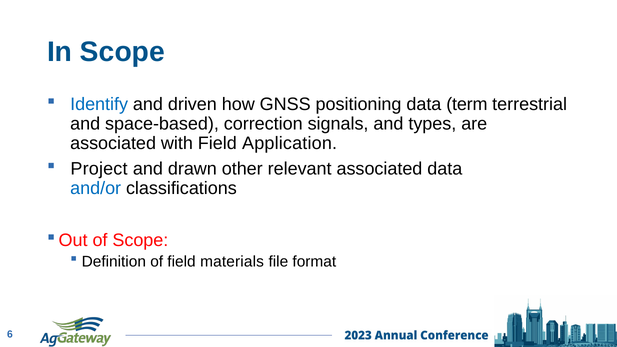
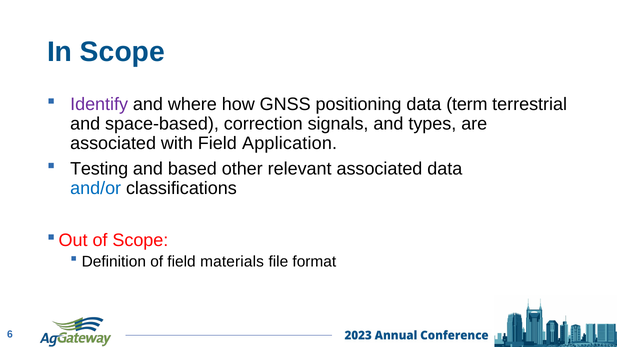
Identify colour: blue -> purple
driven: driven -> where
Project: Project -> Testing
drawn: drawn -> based
